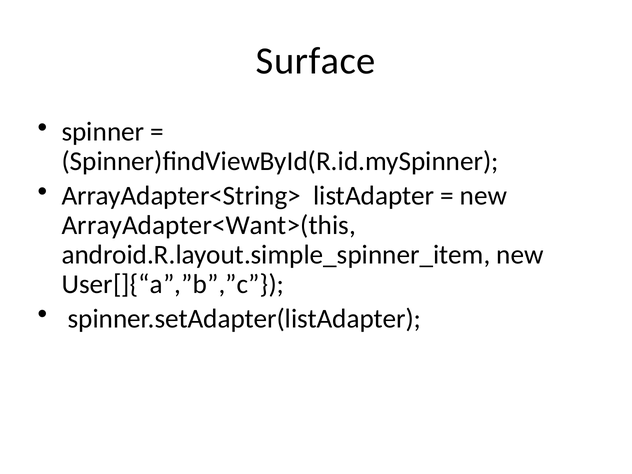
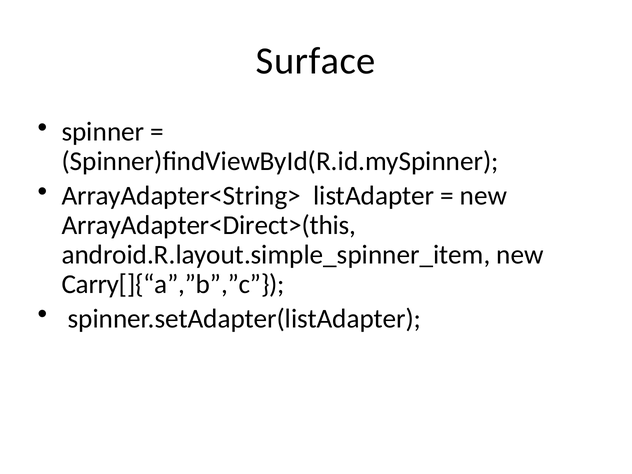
ArrayAdapter<Want>(this: ArrayAdapter<Want>(this -> ArrayAdapter<Direct>(this
User[]{“a”,”b”,”c: User[]{“a”,”b”,”c -> Carry[]{“a”,”b”,”c
